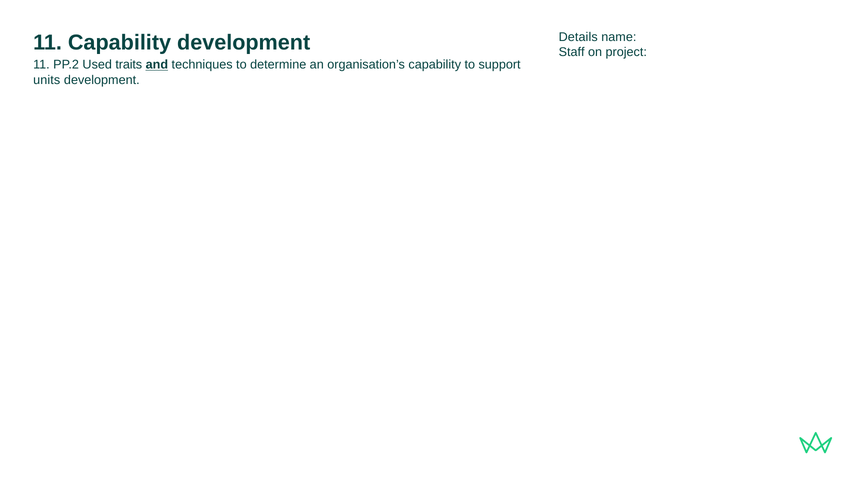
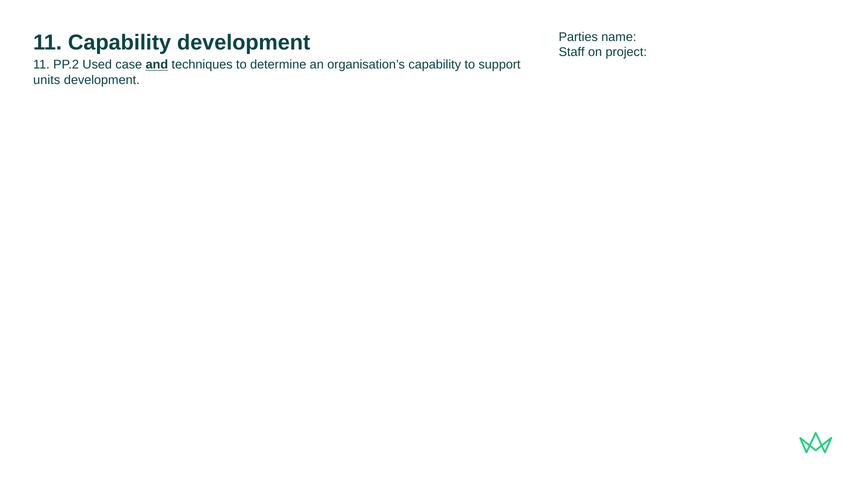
Details: Details -> Parties
traits: traits -> case
